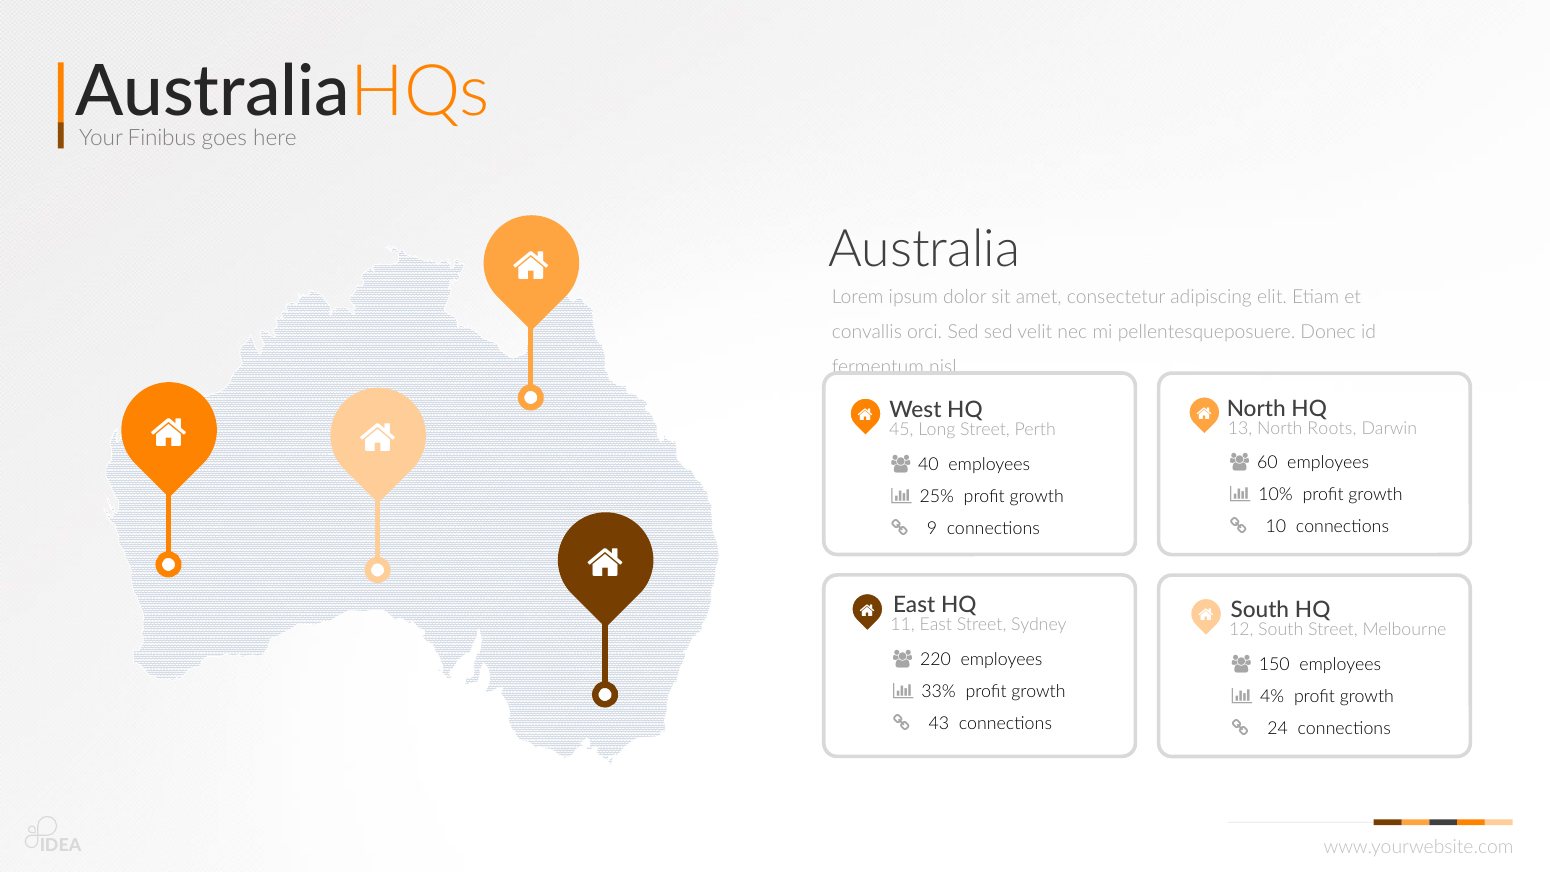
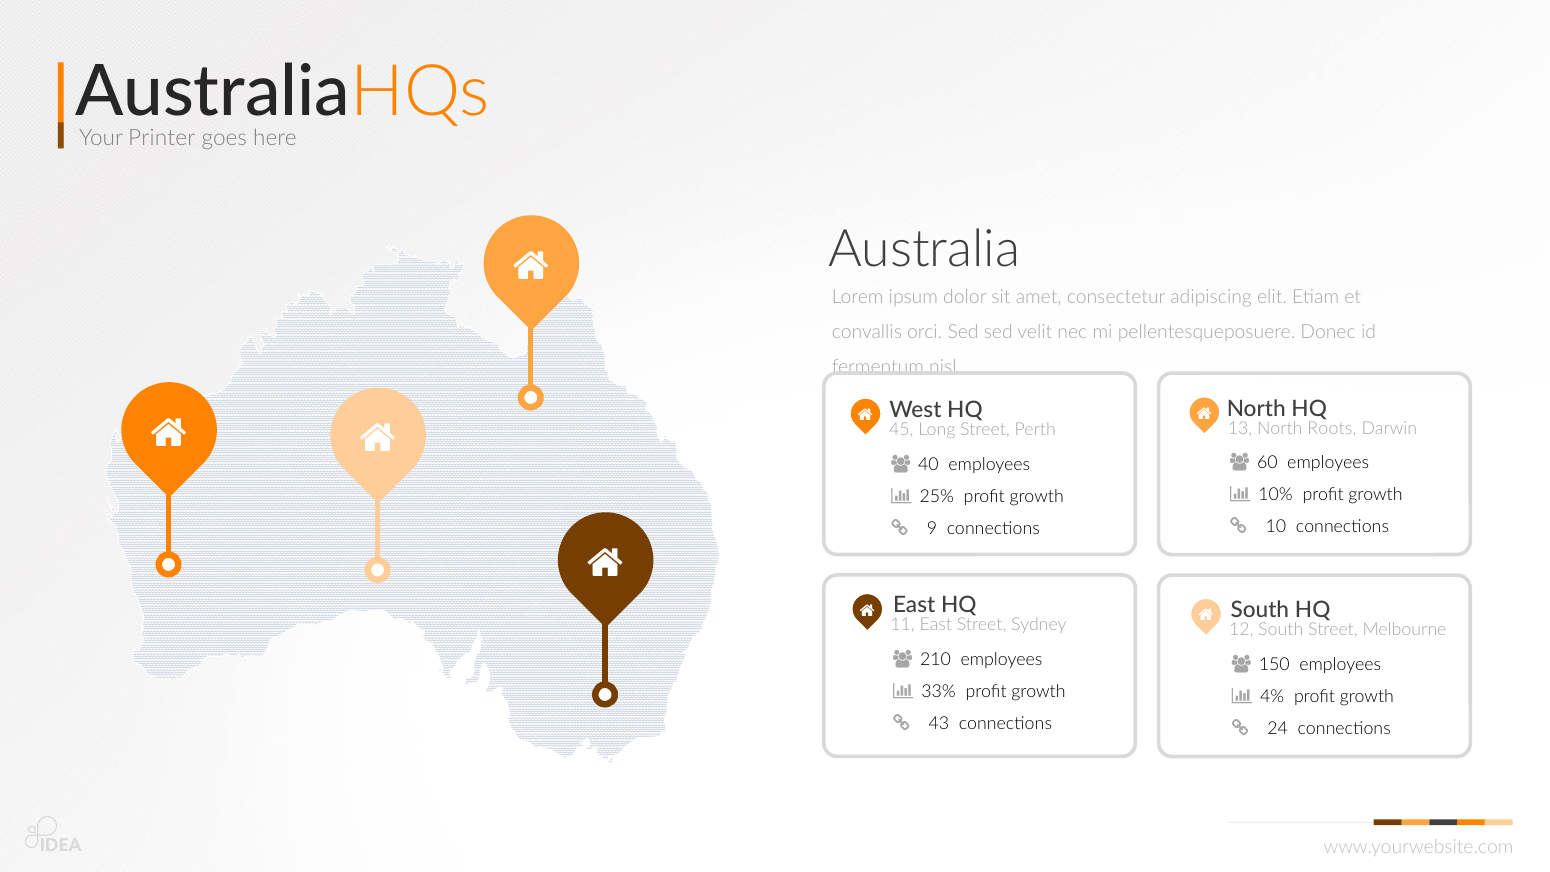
Finibus: Finibus -> Printer
220: 220 -> 210
